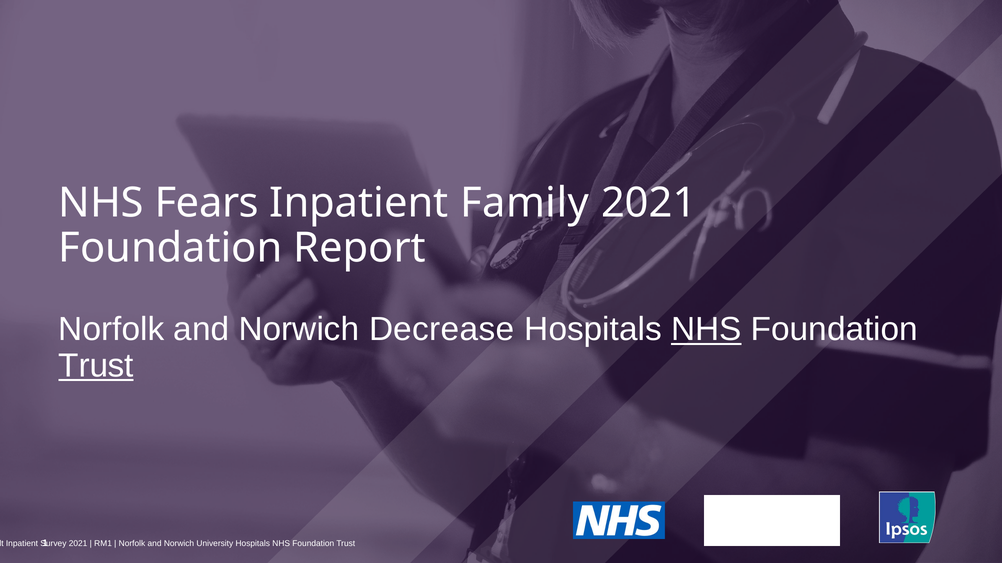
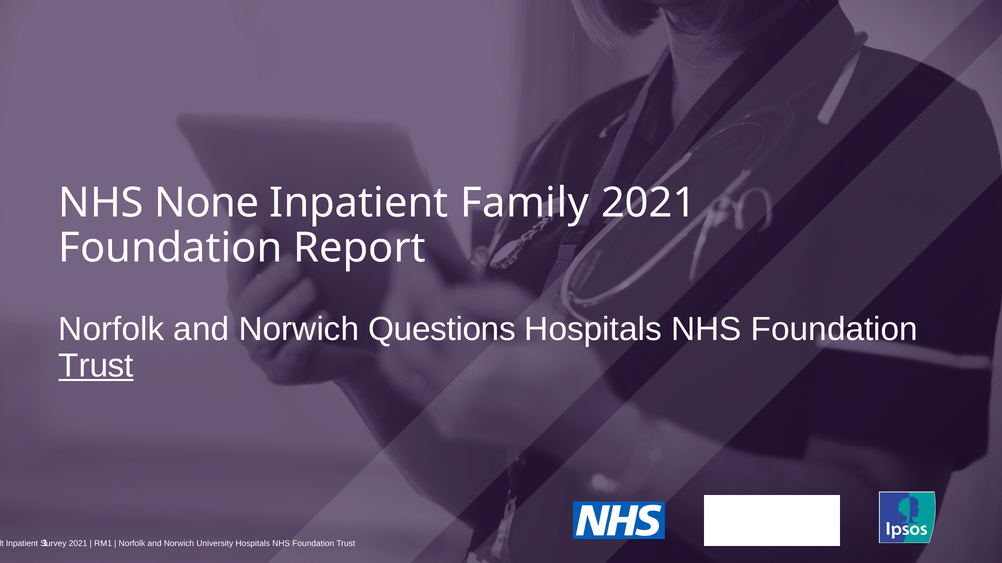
Fears: Fears -> None
Decrease: Decrease -> Questions
NHS at (706, 330) underline: present -> none
